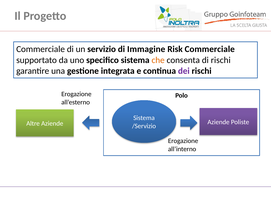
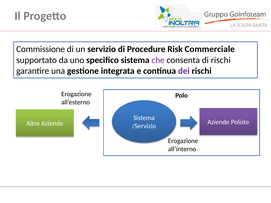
Commerciale at (41, 49): Commerciale -> Commissione
Immagine: Immagine -> Procedure
che colour: orange -> purple
